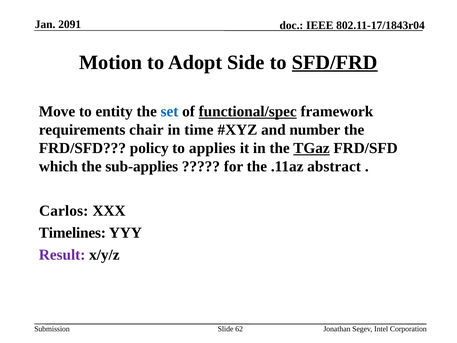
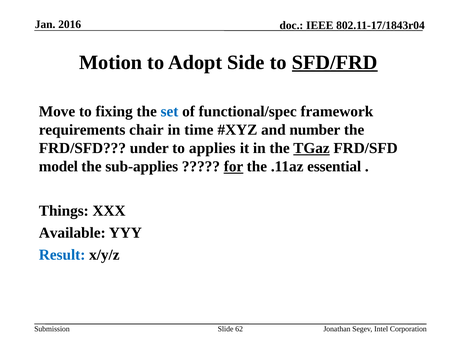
2091: 2091 -> 2016
entity: entity -> fixing
functional/spec underline: present -> none
policy: policy -> under
which: which -> model
for underline: none -> present
abstract: abstract -> essential
Carlos: Carlos -> Things
Timelines: Timelines -> Available
Result colour: purple -> blue
